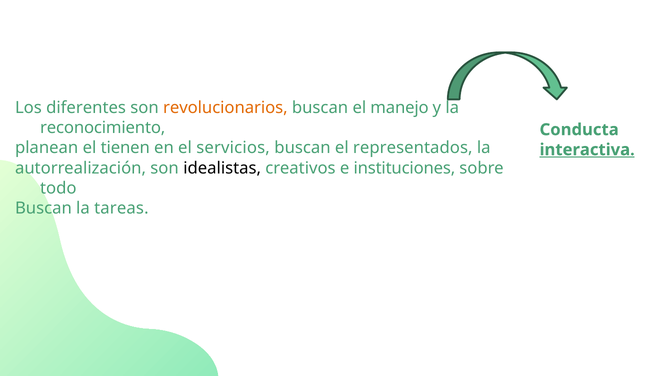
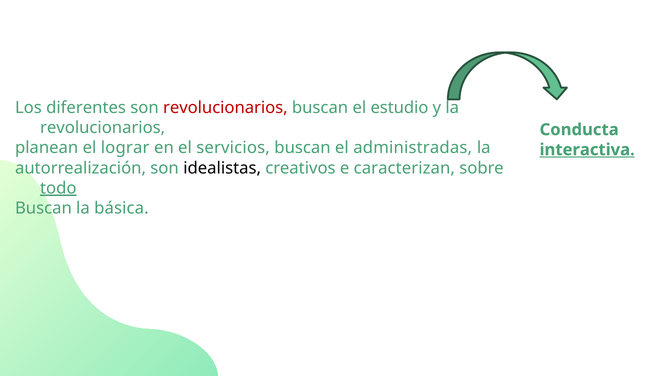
revolucionarios at (225, 108) colour: orange -> red
manejo: manejo -> estudio
reconocimiento at (103, 128): reconocimiento -> revolucionarios
tienen: tienen -> lograr
representados: representados -> administradas
instituciones: instituciones -> caracterizan
todo underline: none -> present
tareas: tareas -> básica
